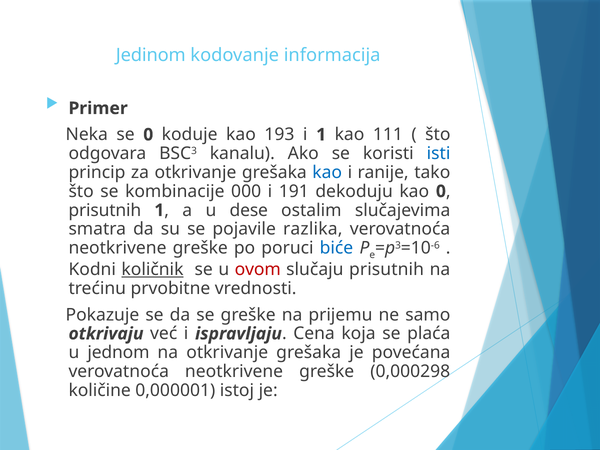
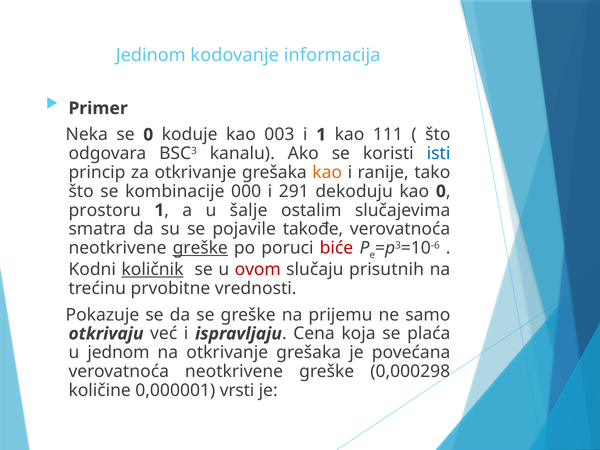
193: 193 -> 003
kao at (327, 172) colour: blue -> orange
191: 191 -> 291
prisutnih at (105, 210): prisutnih -> prostoru
dese: dese -> šalje
razlika: razlika -> takođe
greške at (200, 248) underline: none -> present
biće colour: blue -> red
istoj: istoj -> vrsti
